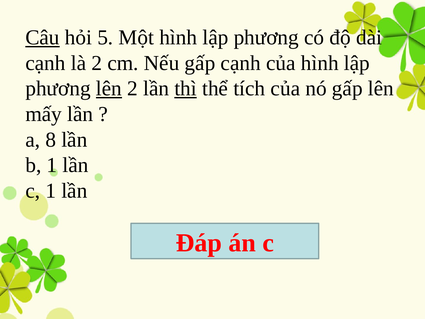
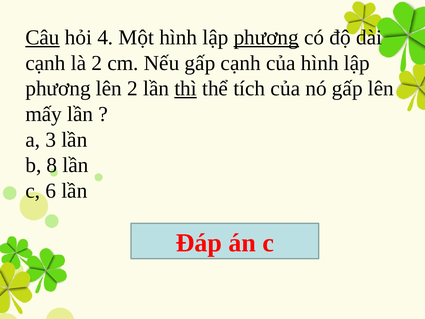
5: 5 -> 4
phương at (266, 38) underline: none -> present
lên at (109, 89) underline: present -> none
8: 8 -> 3
b 1: 1 -> 8
c 1: 1 -> 6
